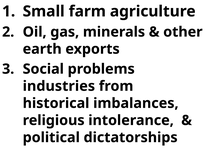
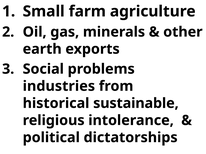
imbalances: imbalances -> sustainable
